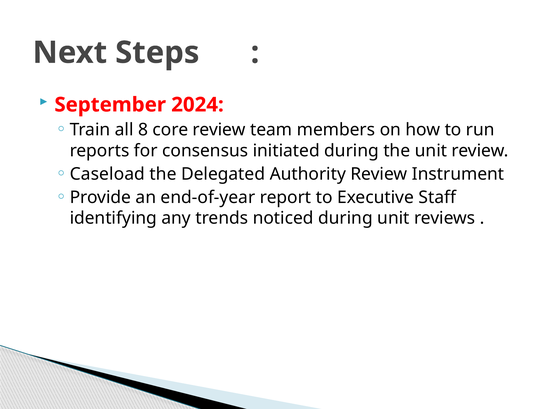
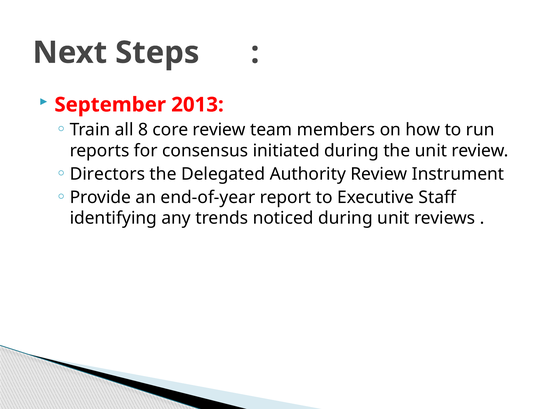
2024: 2024 -> 2013
Caseload: Caseload -> Directors
